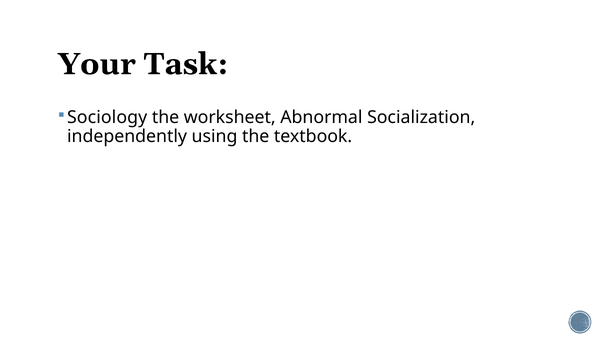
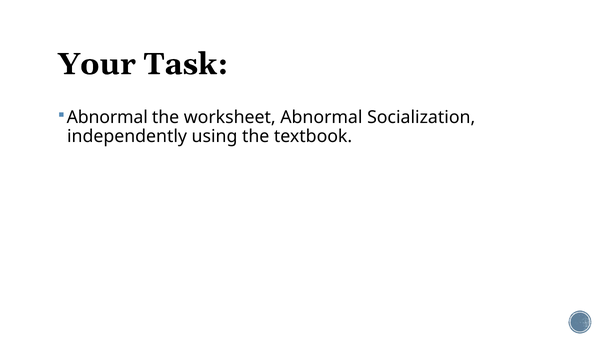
Sociology at (107, 118): Sociology -> Abnormal
